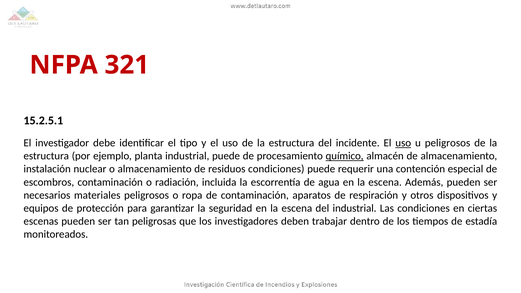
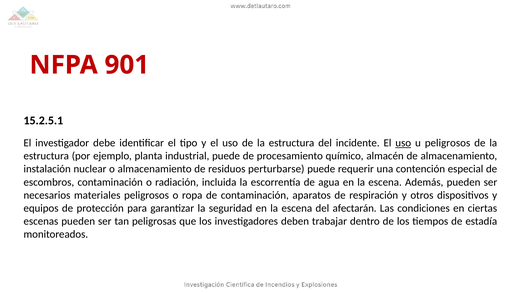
321: 321 -> 901
químico underline: present -> none
residuos condiciones: condiciones -> perturbarse
del industrial: industrial -> afectarán
